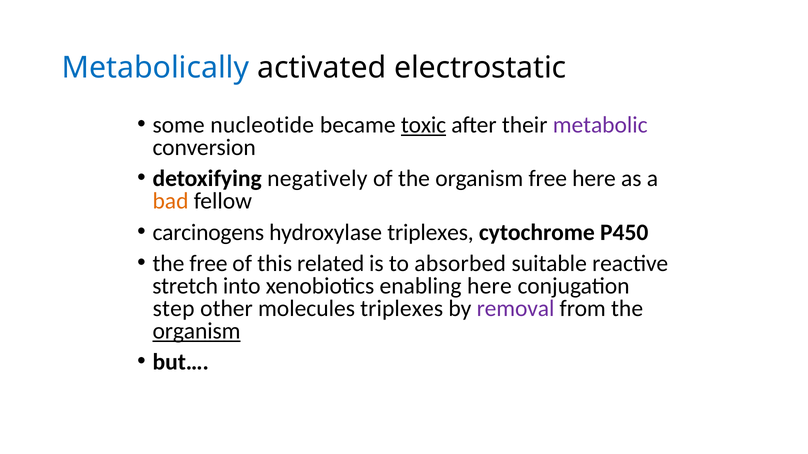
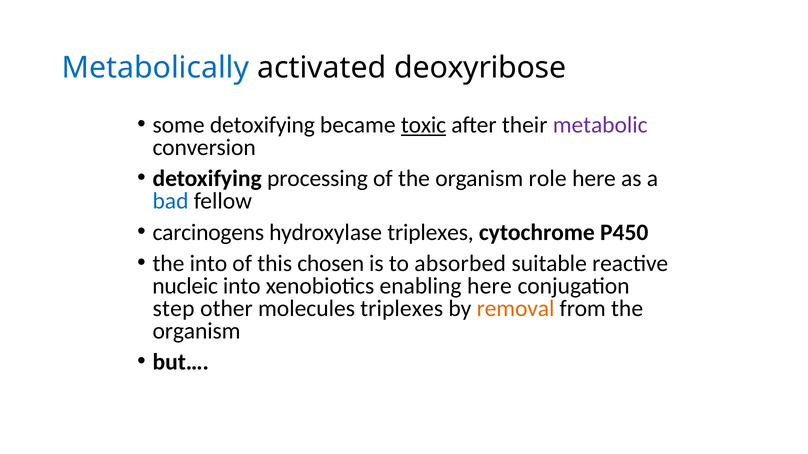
electrostatic: electrostatic -> deoxyribose
some nucleotide: nucleotide -> detoxifying
negatively: negatively -> processing
organism free: free -> role
bad colour: orange -> blue
the free: free -> into
related: related -> chosen
stretch: stretch -> nucleic
removal colour: purple -> orange
organism at (197, 331) underline: present -> none
